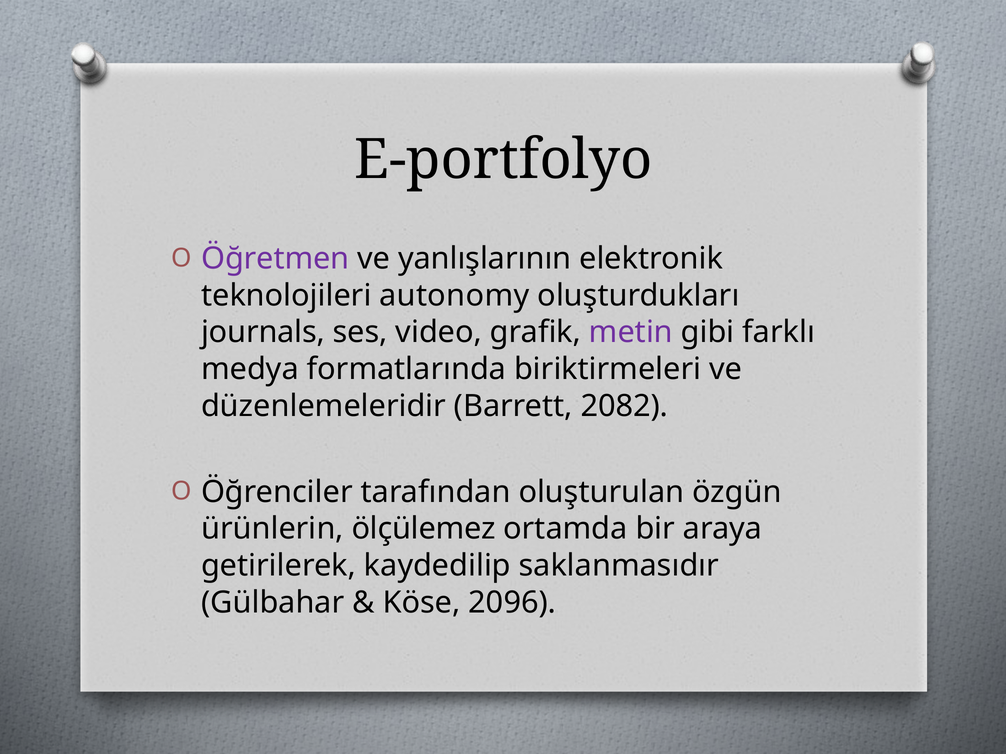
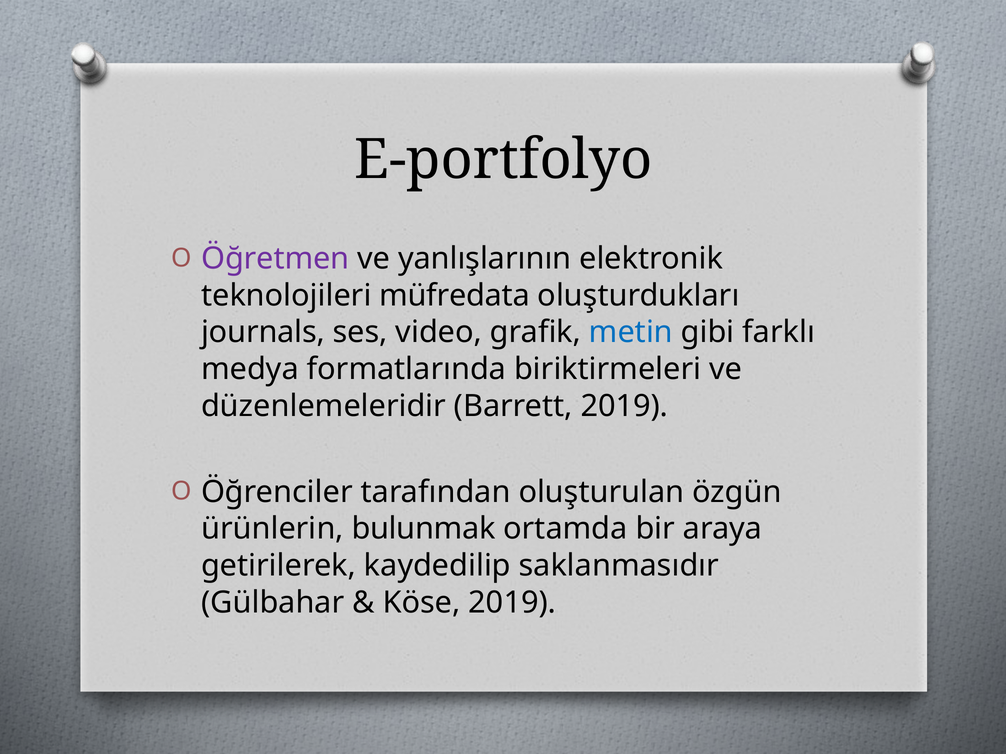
autonomy: autonomy -> müfredata
metin colour: purple -> blue
Barrett 2082: 2082 -> 2019
ölçülemez: ölçülemez -> bulunmak
Köse 2096: 2096 -> 2019
